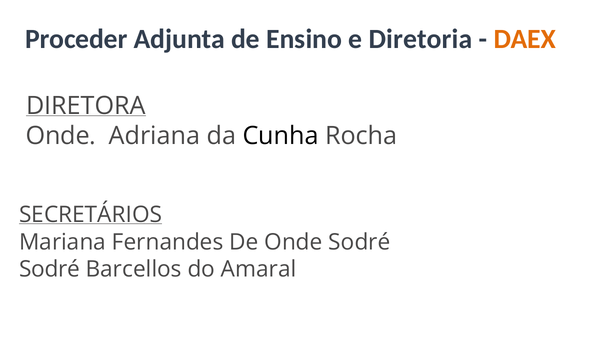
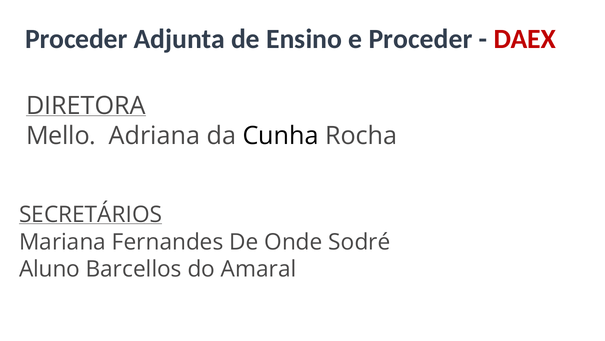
e Diretoria: Diretoria -> Proceder
DAEX colour: orange -> red
Onde at (61, 136): Onde -> Mello
Sodré at (50, 269): Sodré -> Aluno
